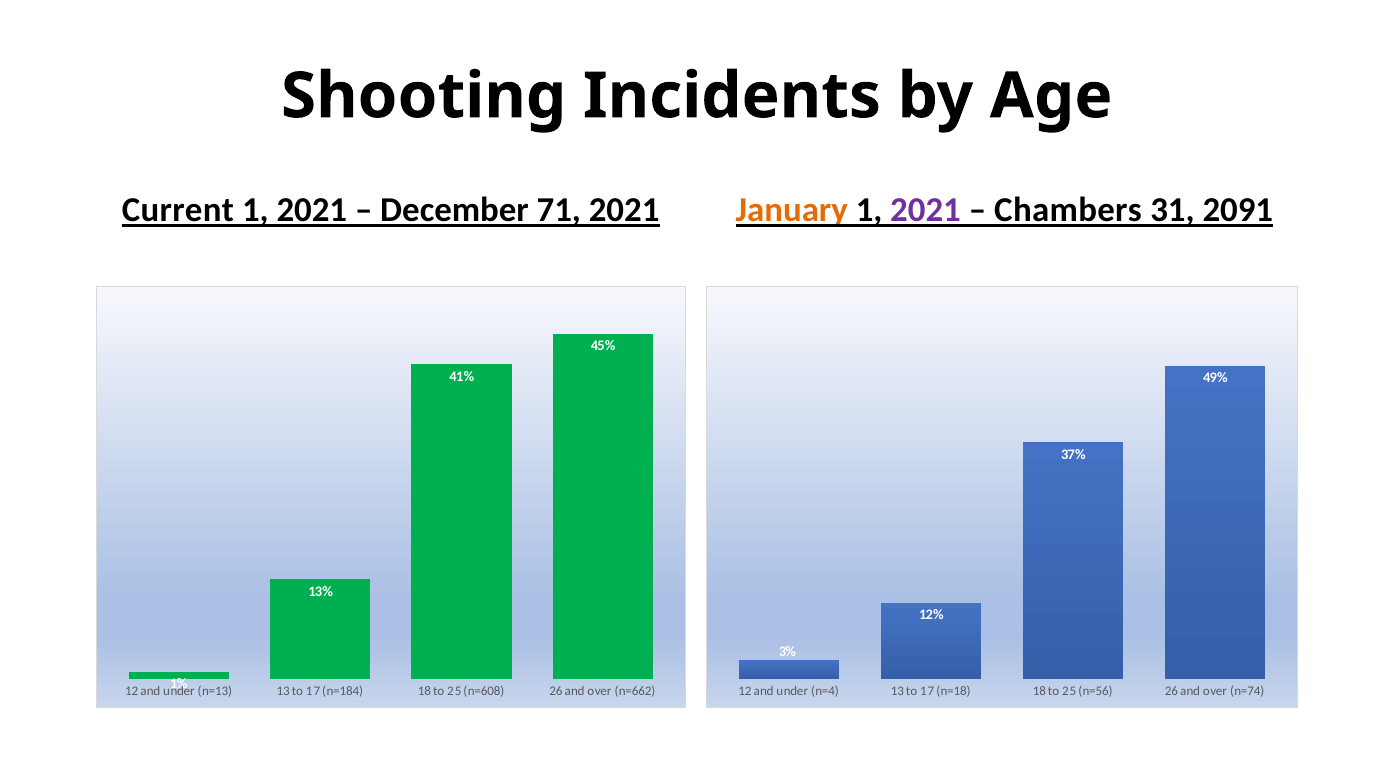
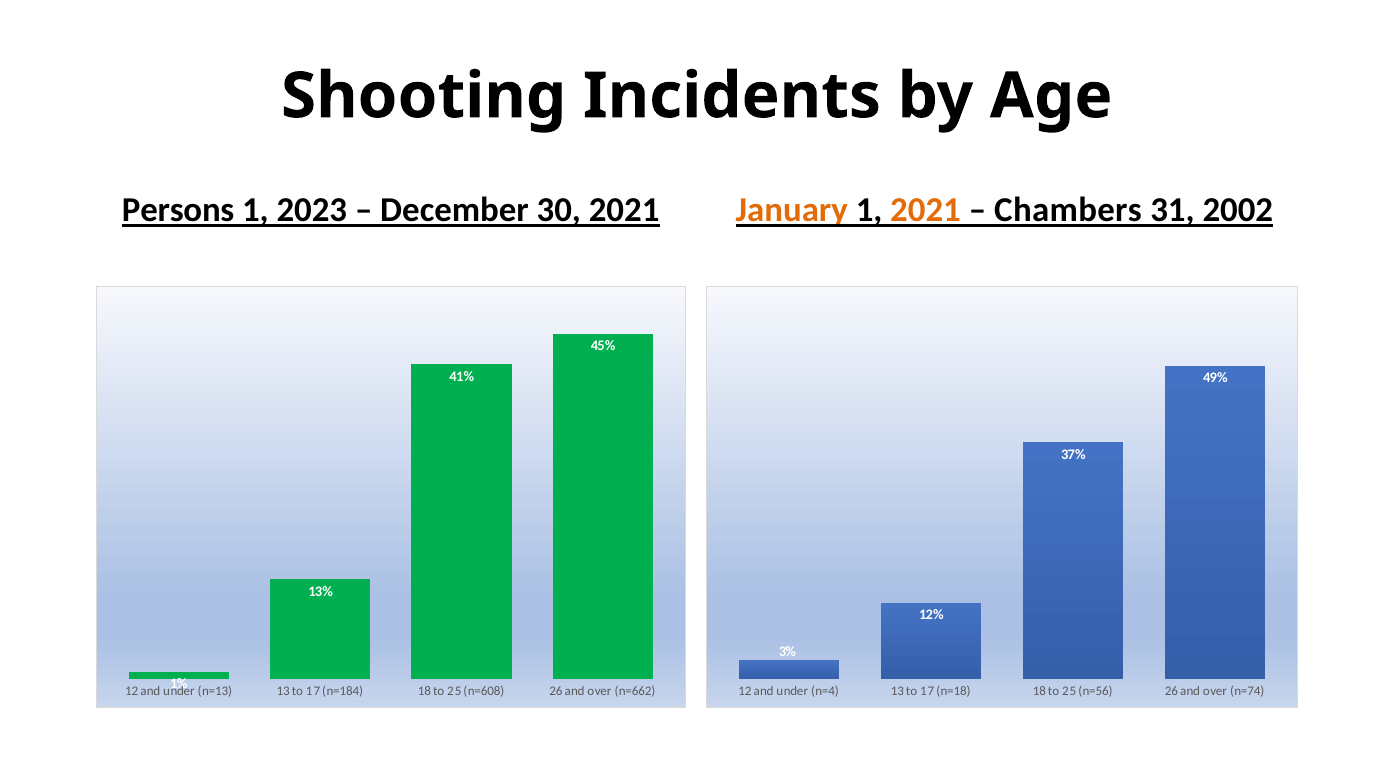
Current: Current -> Persons
2021 at (312, 210): 2021 -> 2023
71: 71 -> 30
2021 at (926, 210) colour: purple -> orange
2091: 2091 -> 2002
